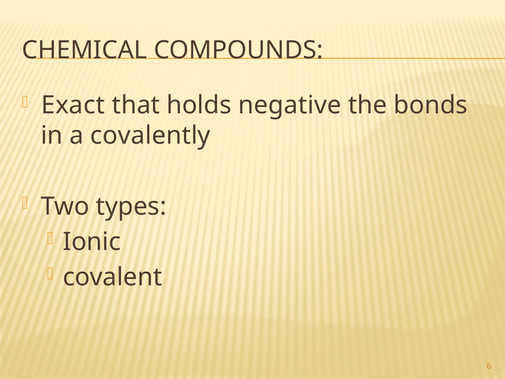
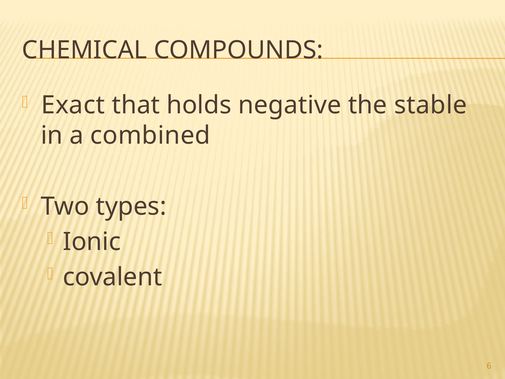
bonds: bonds -> stable
covalently: covalently -> combined
